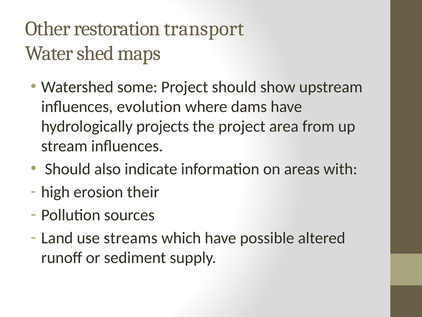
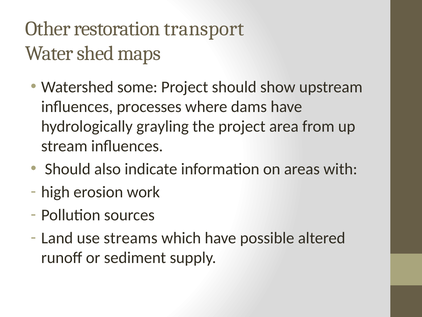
evolution: evolution -> processes
projects: projects -> grayling
their: their -> work
